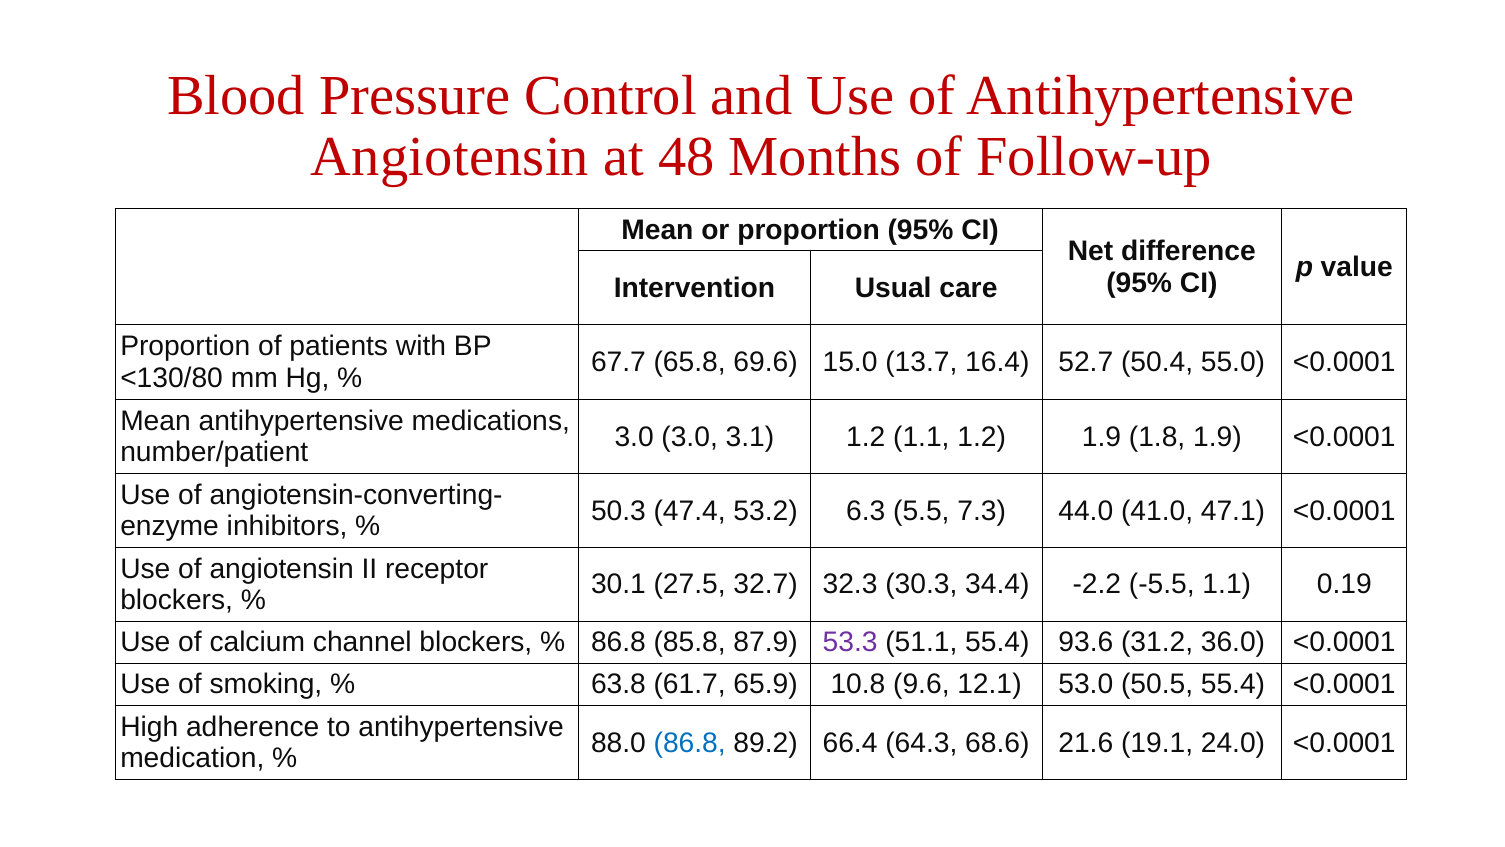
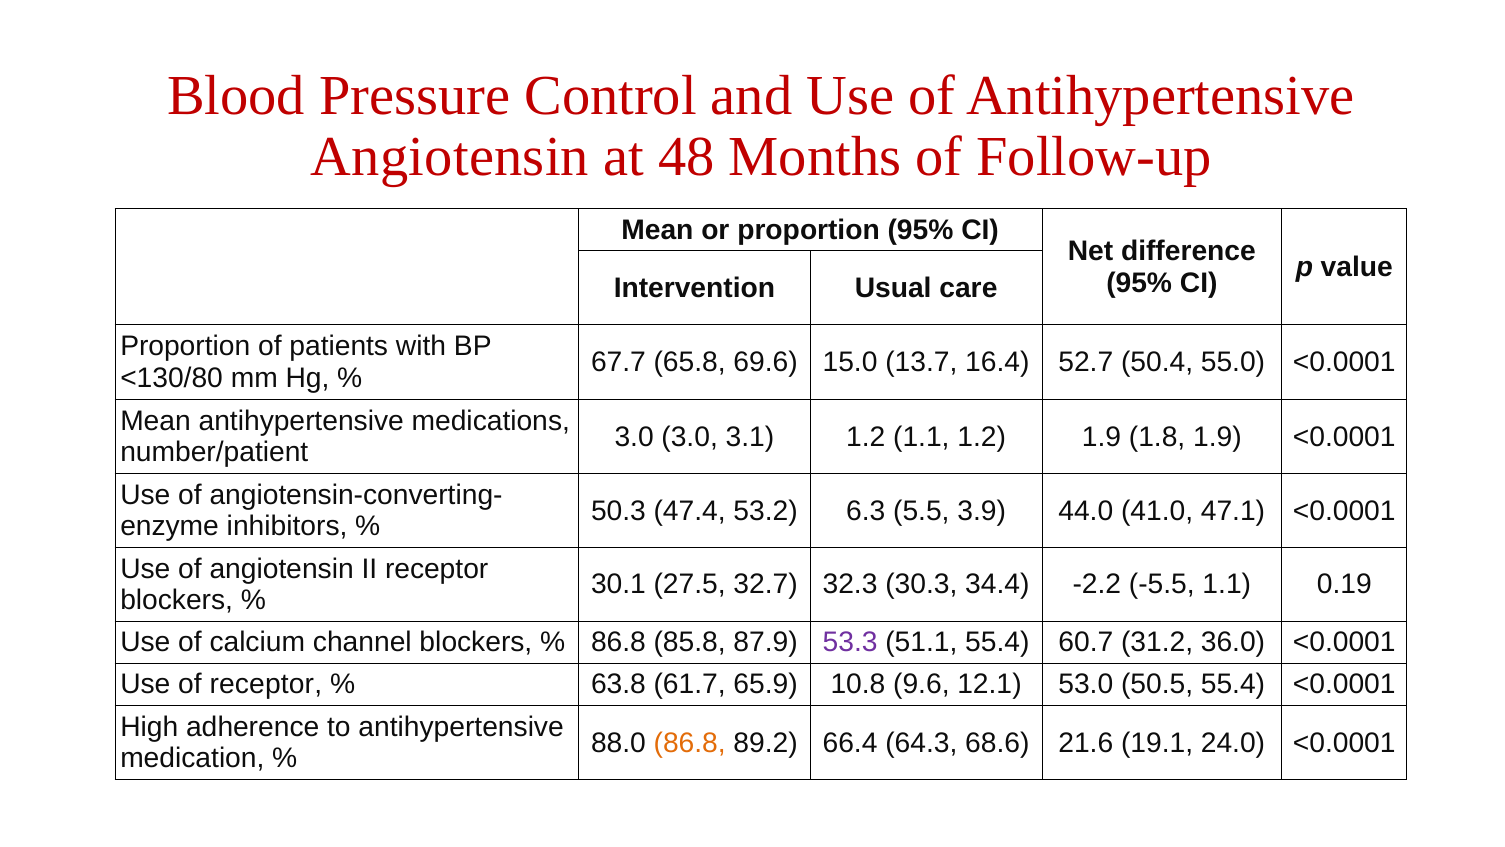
7.3: 7.3 -> 3.9
93.6: 93.6 -> 60.7
of smoking: smoking -> receptor
86.8 at (690, 742) colour: blue -> orange
